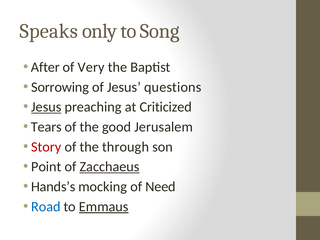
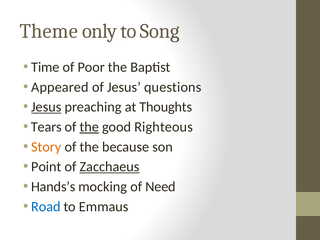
Speaks: Speaks -> Theme
After: After -> Time
Very: Very -> Poor
Sorrowing: Sorrowing -> Appeared
Criticized: Criticized -> Thoughts
the at (89, 127) underline: none -> present
Jerusalem: Jerusalem -> Righteous
Story colour: red -> orange
through: through -> because
Emmaus underline: present -> none
